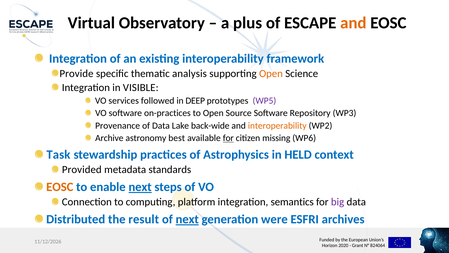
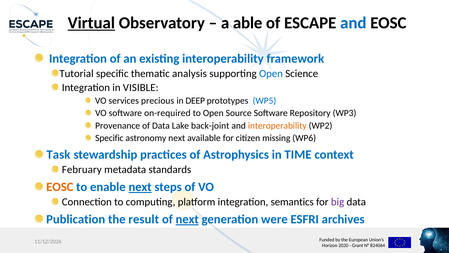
Virtual underline: none -> present
plus: plus -> able
and at (353, 23) colour: orange -> blue
Provide: Provide -> Tutorial
Open at (271, 73) colour: orange -> blue
followed: followed -> precious
WP5 colour: purple -> blue
on-practices: on-practices -> on-required
back-wide: back-wide -> back-joint
Archive at (109, 138): Archive -> Specific
astronomy best: best -> next
for at (228, 138) underline: present -> none
HELD: HELD -> TIME
Provided: Provided -> February
Distributed: Distributed -> Publication
